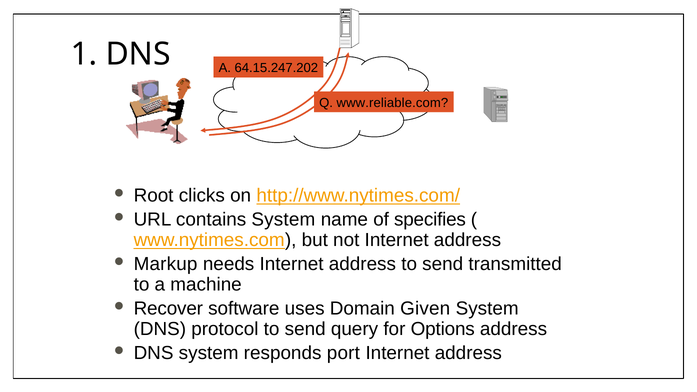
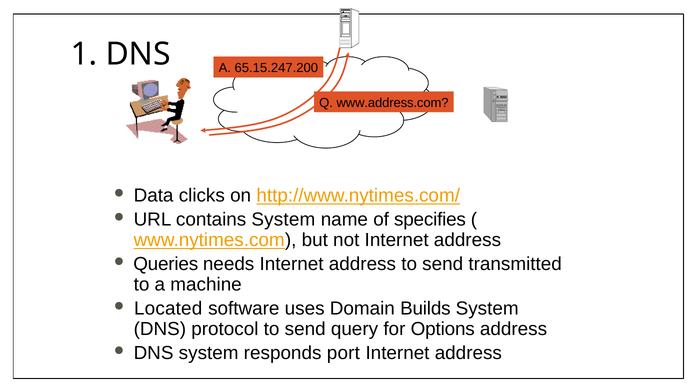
64.15.247.202: 64.15.247.202 -> 65.15.247.200
www.reliable.com: www.reliable.com -> www.address.com
Root: Root -> Data
Markup: Markup -> Queries
Recover: Recover -> Located
Given: Given -> Builds
